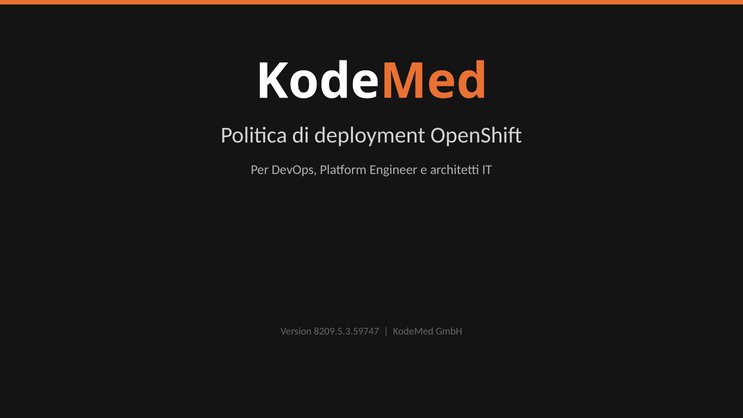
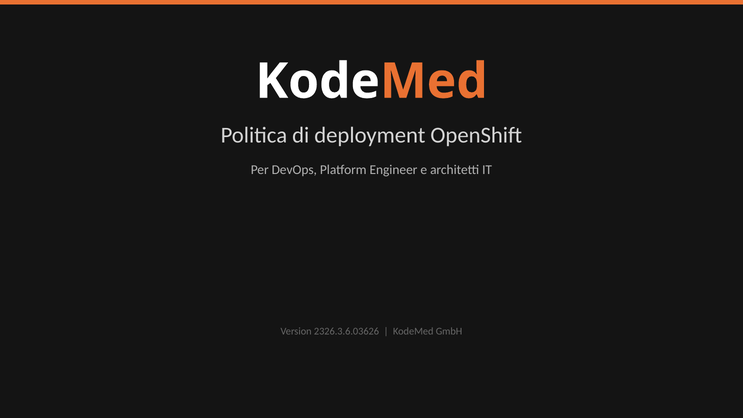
8209.5.3.59747: 8209.5.3.59747 -> 2326.3.6.03626
